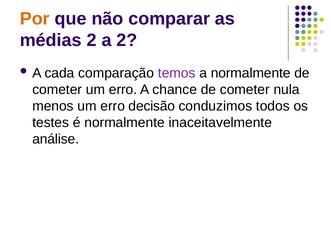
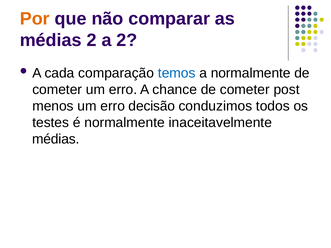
temos colour: purple -> blue
nula: nula -> post
análise at (56, 139): análise -> médias
